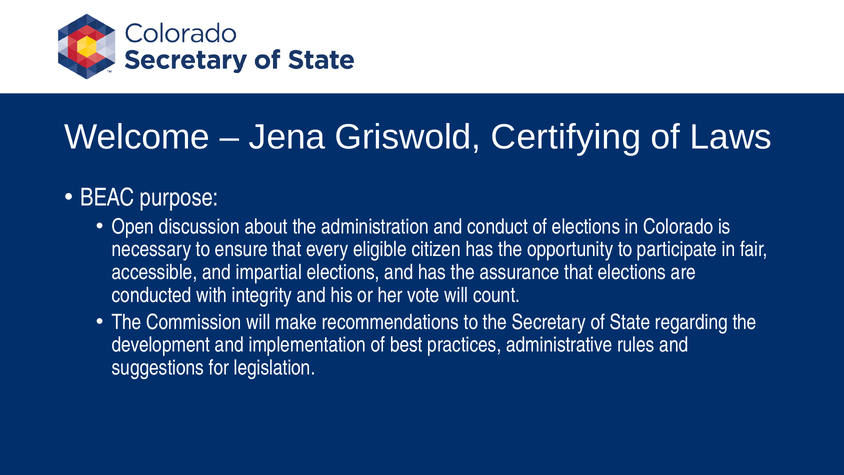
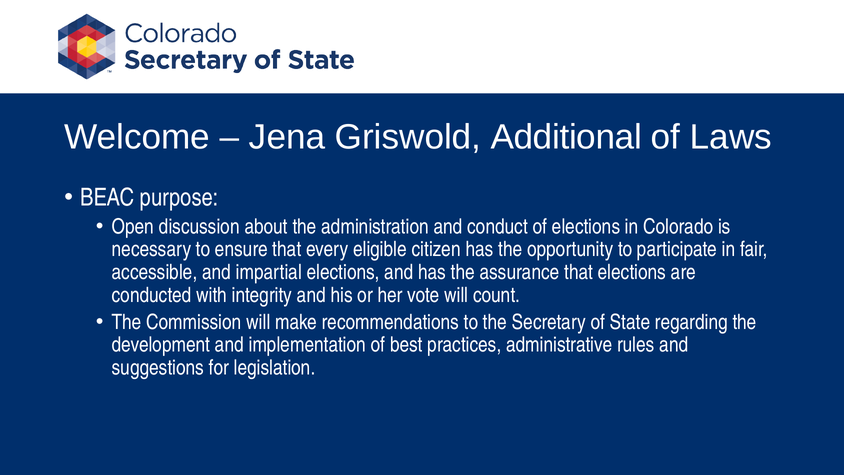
Certifying: Certifying -> Additional
